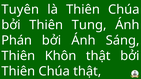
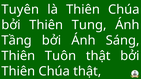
Phán: Phán -> Tầng
Khôn: Khôn -> Tuôn
